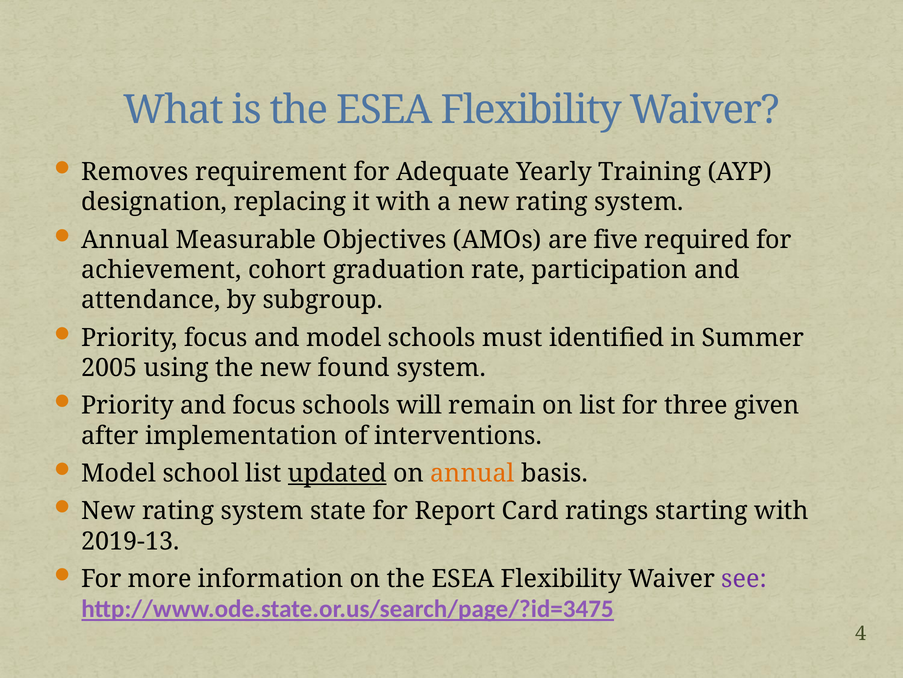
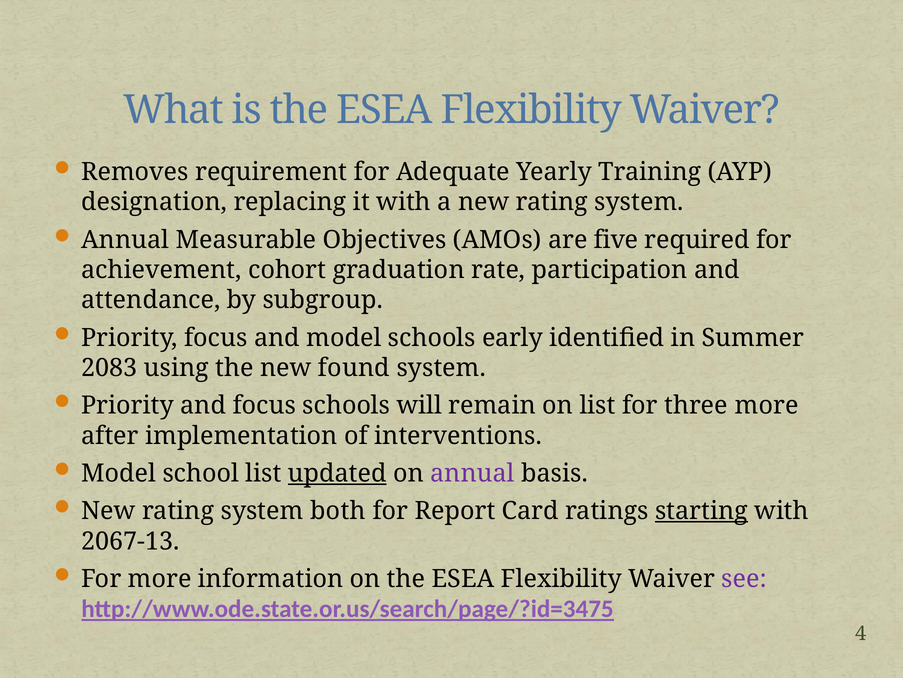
must: must -> early
2005: 2005 -> 2083
three given: given -> more
annual at (473, 473) colour: orange -> purple
state: state -> both
starting underline: none -> present
2019-13: 2019-13 -> 2067-13
